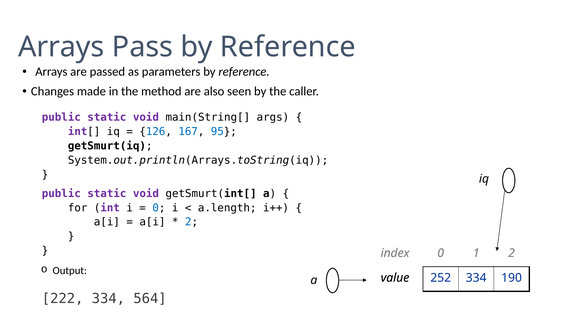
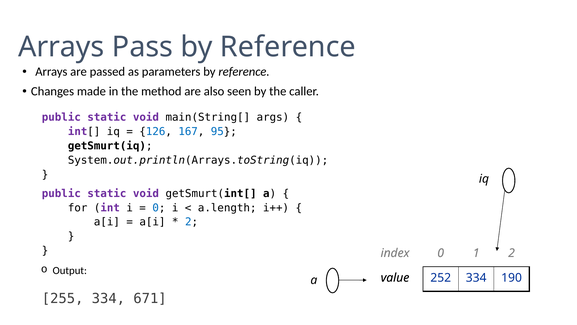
222: 222 -> 255
564: 564 -> 671
